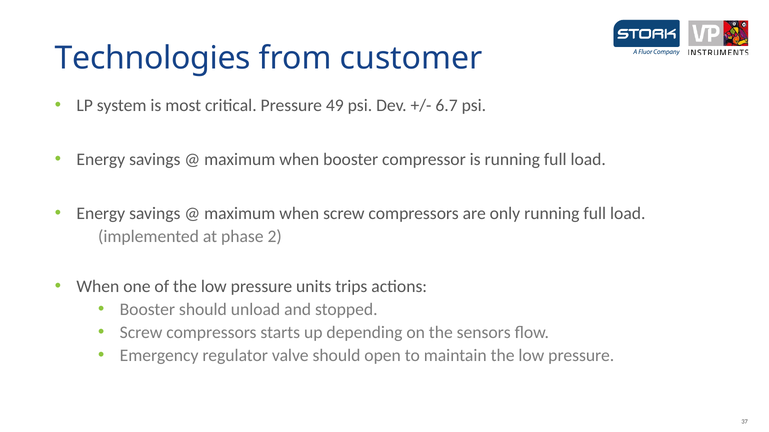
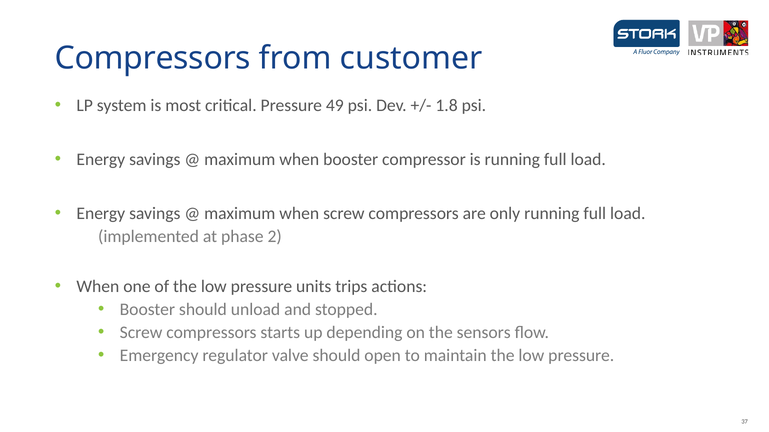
Technologies at (153, 58): Technologies -> Compressors
6.7: 6.7 -> 1.8
